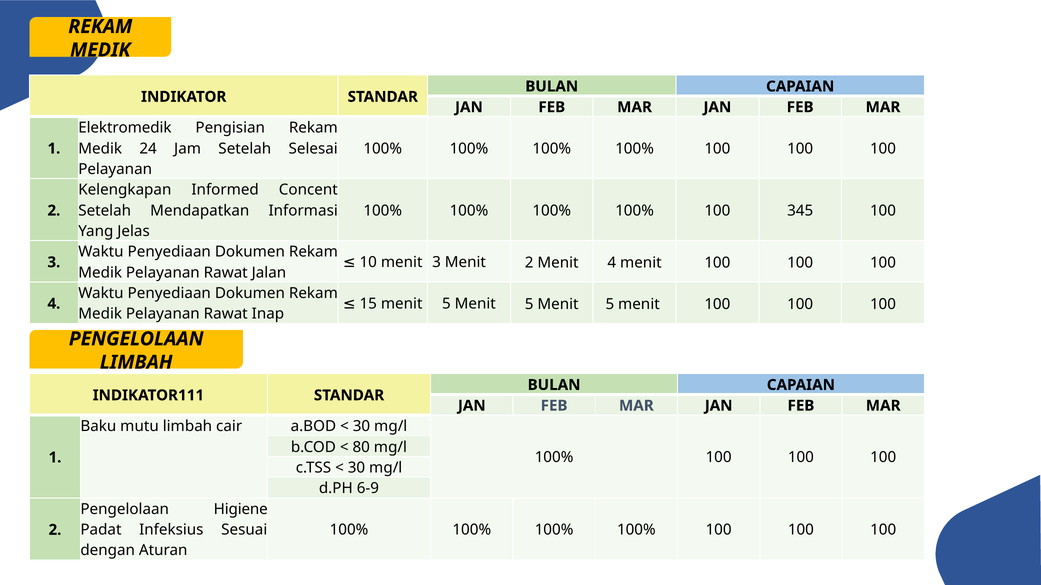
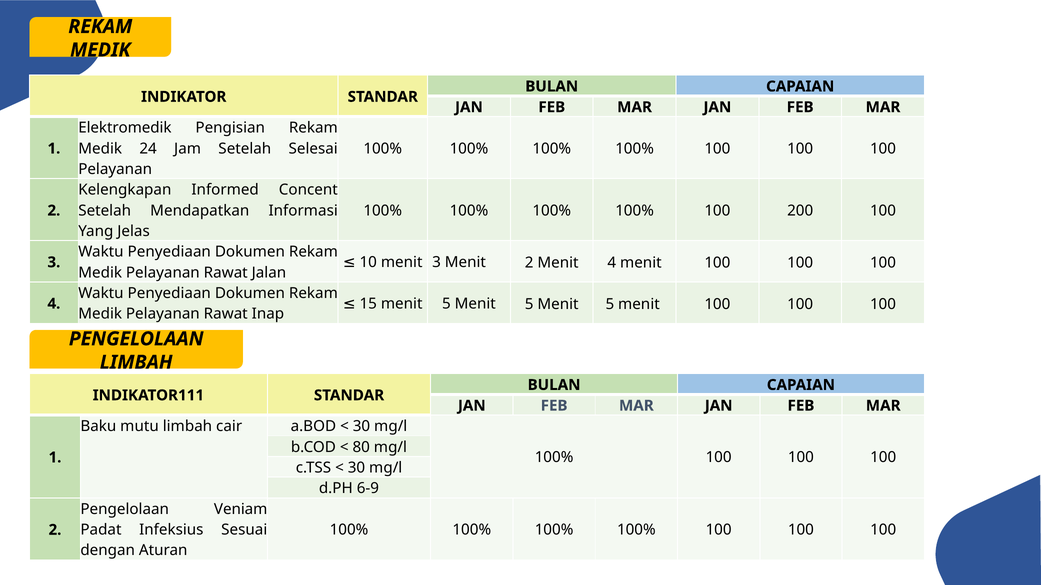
345: 345 -> 200
Higiene: Higiene -> Veniam
